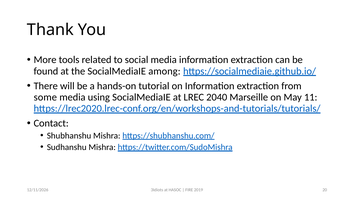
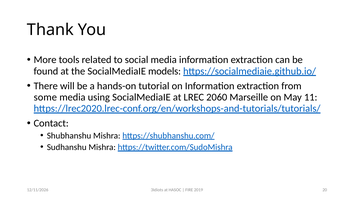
among: among -> models
2040: 2040 -> 2060
